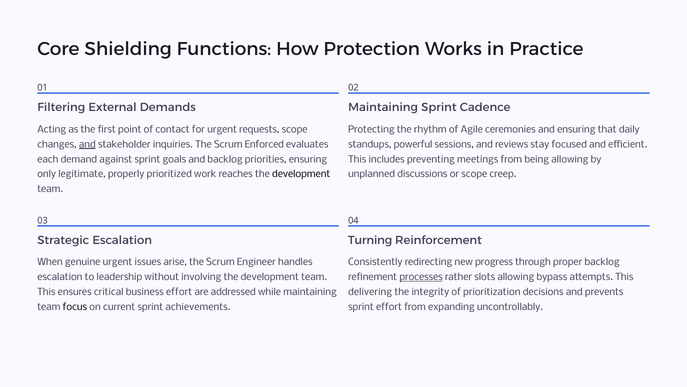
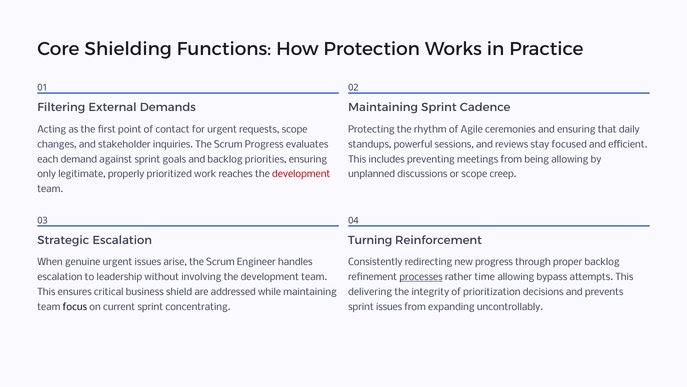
and at (87, 144) underline: present -> none
Scrum Enforced: Enforced -> Progress
development at (301, 174) colour: black -> red
slots: slots -> time
business effort: effort -> shield
achievements: achievements -> concentrating
sprint effort: effort -> issues
